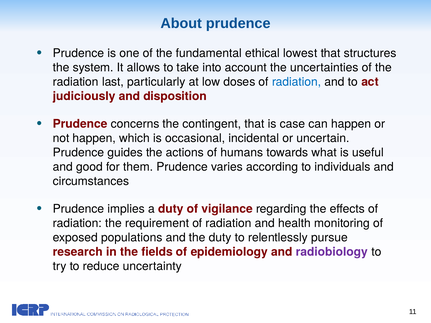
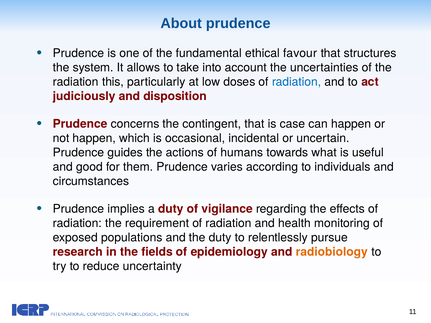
lowest: lowest -> favour
last: last -> this
radiobiology colour: purple -> orange
